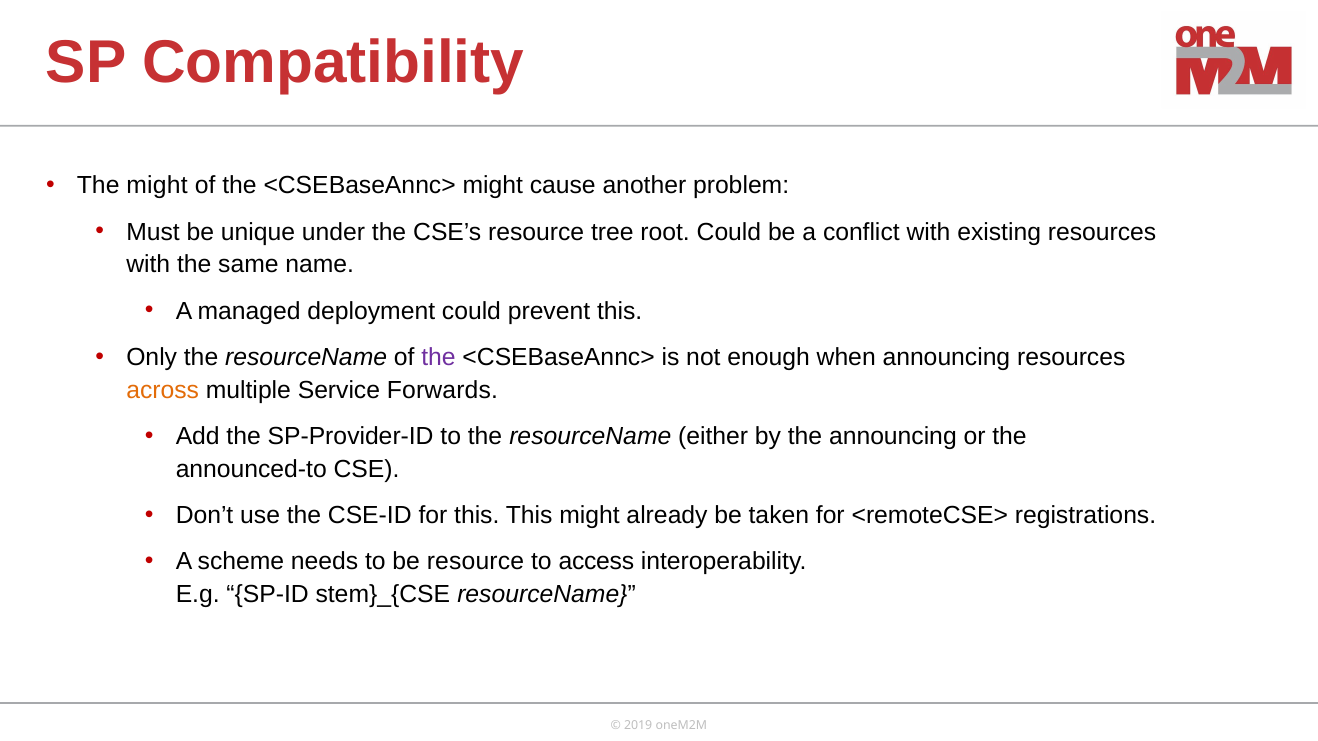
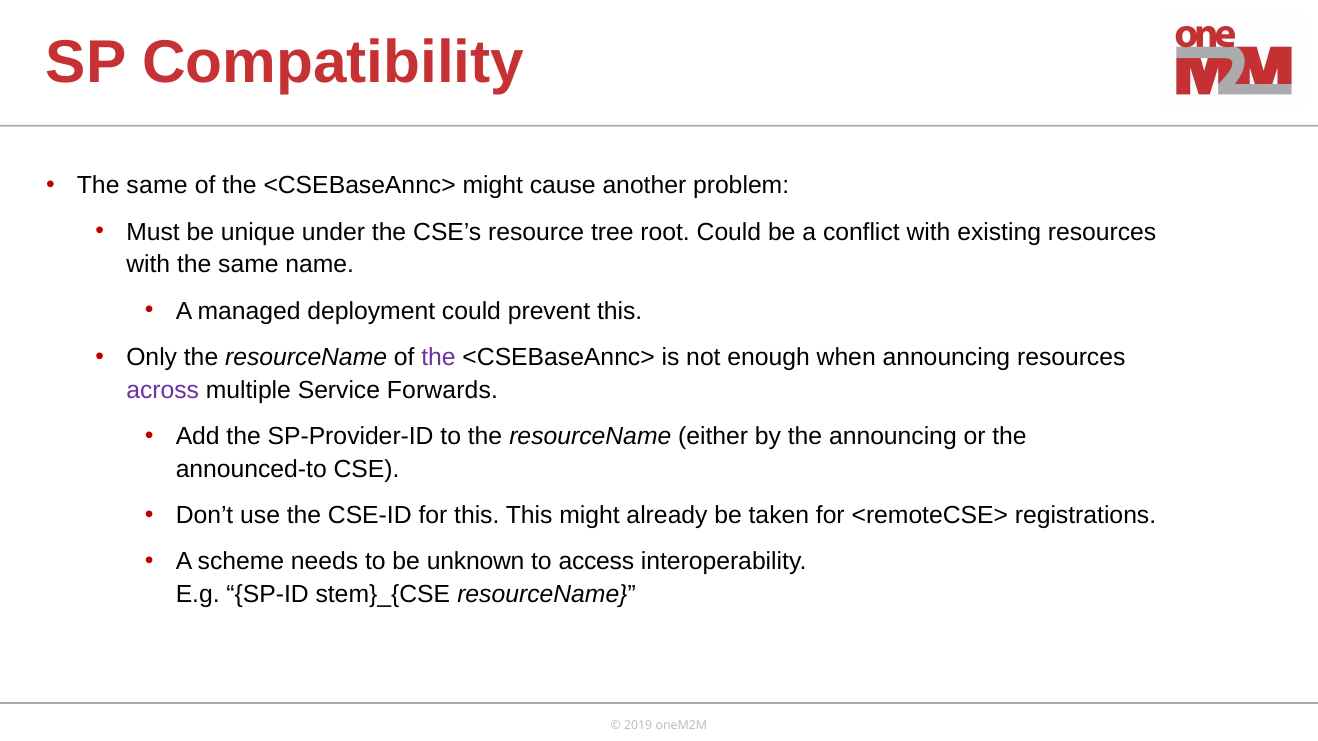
might at (157, 186): might -> same
across colour: orange -> purple
be resource: resource -> unknown
